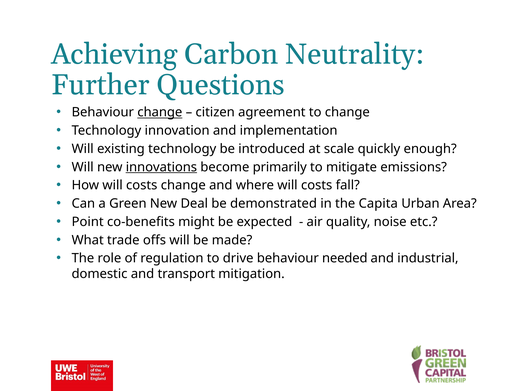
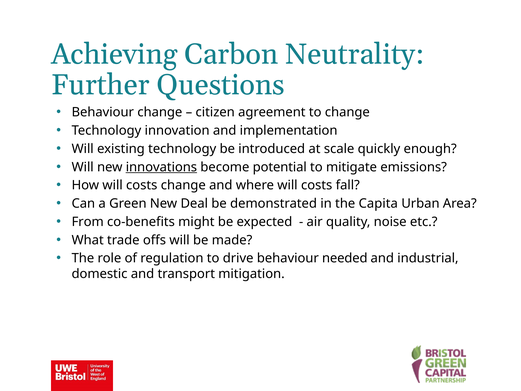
change at (160, 112) underline: present -> none
primarily: primarily -> potential
Point: Point -> From
